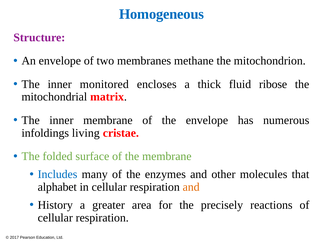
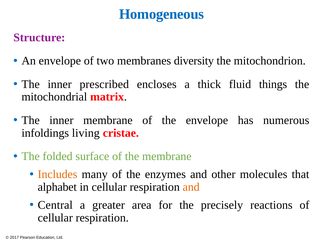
methane: methane -> diversity
monitored: monitored -> prescribed
ribose: ribose -> things
Includes colour: blue -> orange
History: History -> Central
